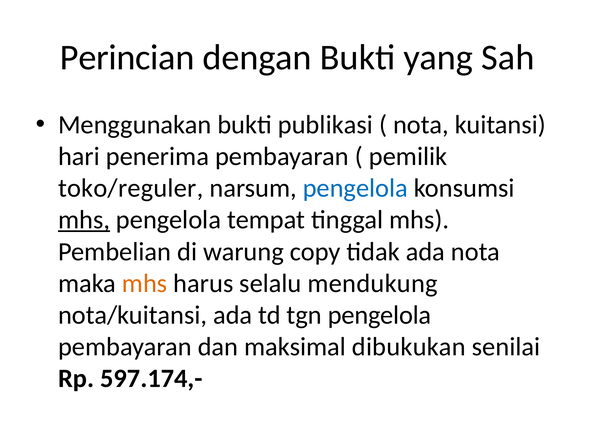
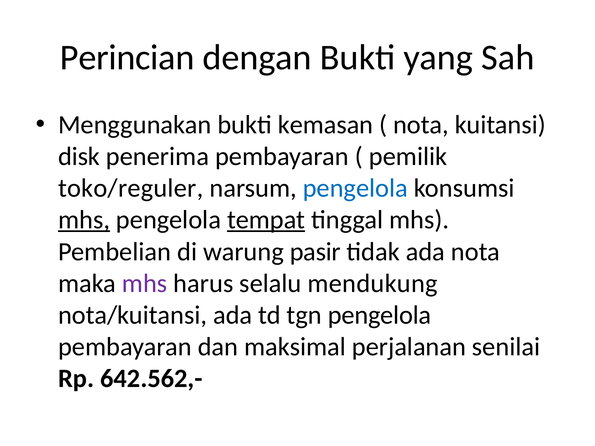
publikasi: publikasi -> kemasan
hari: hari -> disk
tempat underline: none -> present
copy: copy -> pasir
mhs at (145, 284) colour: orange -> purple
dibukukan: dibukukan -> perjalanan
597.174,-: 597.174,- -> 642.562,-
